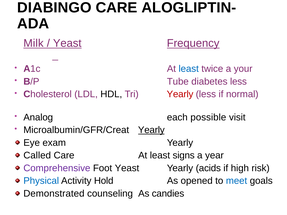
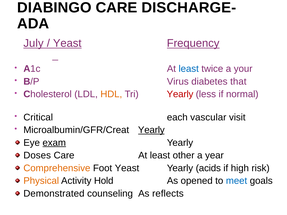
ALOGLIPTIN-: ALOGLIPTIN- -> DISCHARGE-
Milk: Milk -> July
Tube: Tube -> Virus
diabetes less: less -> that
HDL colour: black -> orange
Analog: Analog -> Critical
possible: possible -> vascular
exam underline: none -> present
Called: Called -> Doses
signs: signs -> other
Comprehensive colour: purple -> orange
Physical colour: blue -> orange
candies: candies -> reflects
